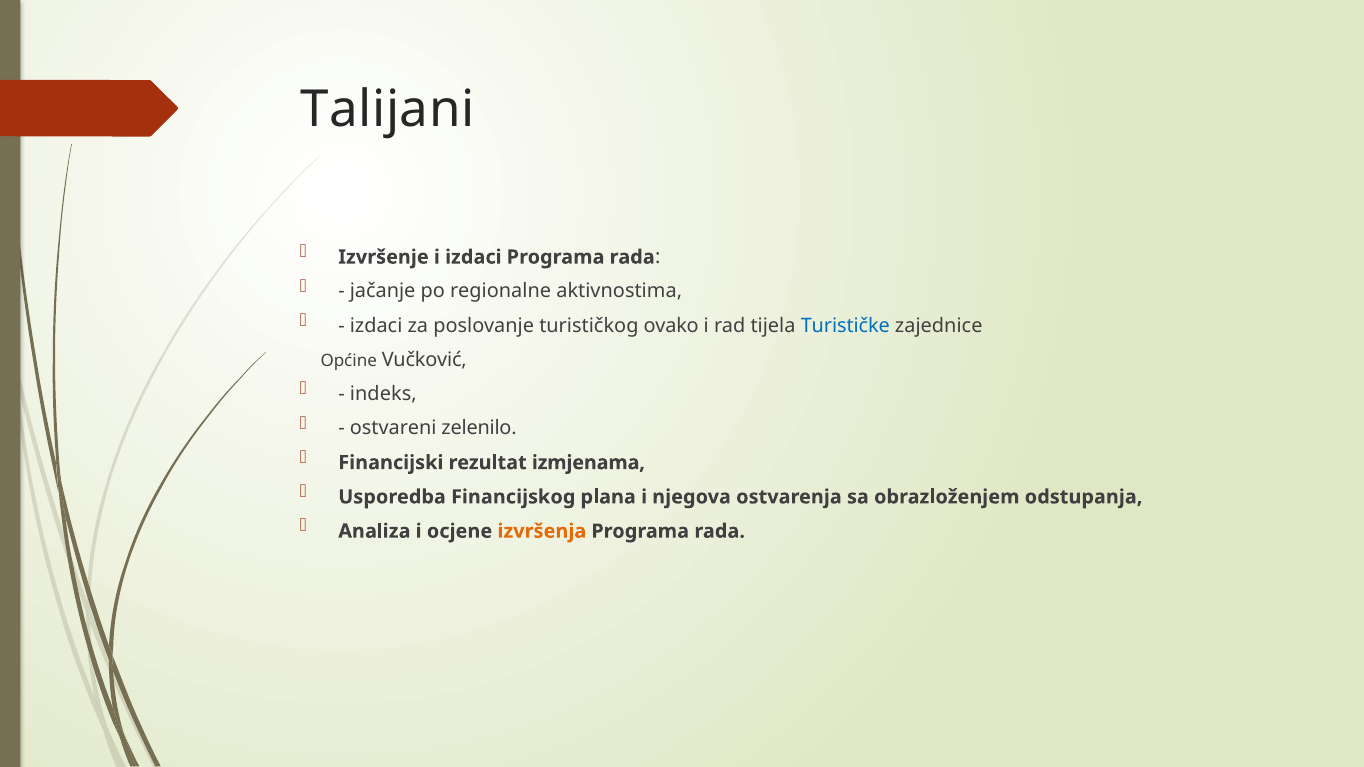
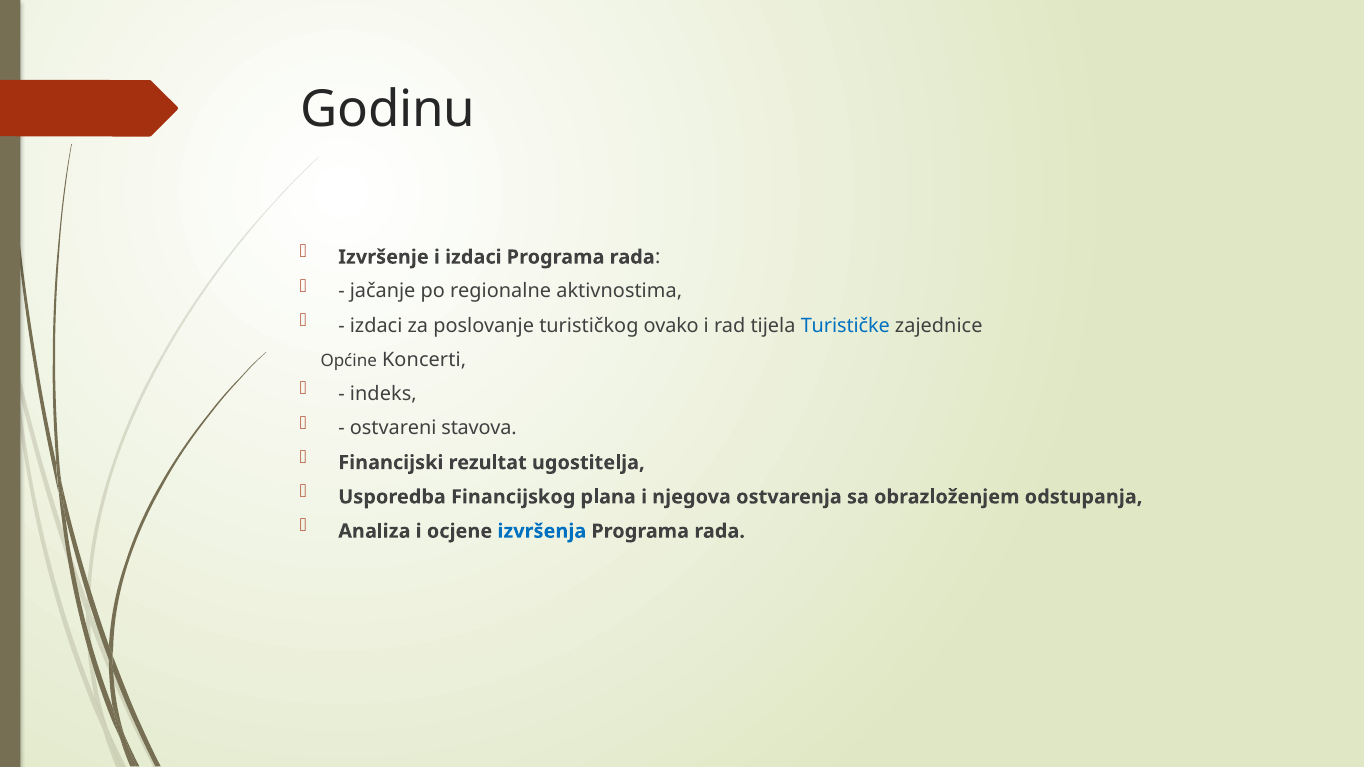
Talijani: Talijani -> Godinu
Vučković: Vučković -> Koncerti
zelenilo: zelenilo -> stavova
izmjenama: izmjenama -> ugostitelja
izvršenja colour: orange -> blue
